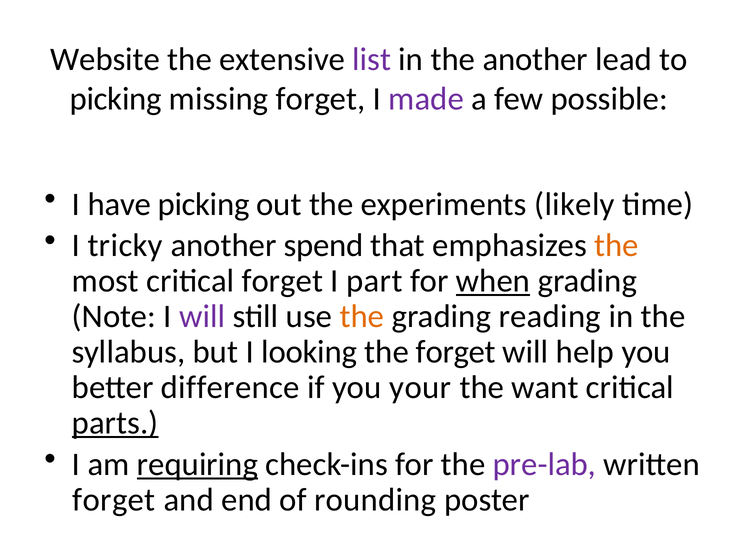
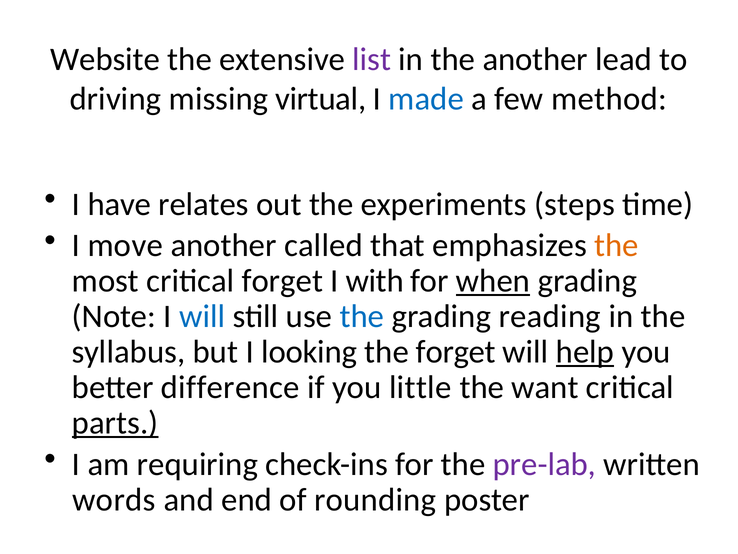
picking at (116, 99): picking -> driving
missing forget: forget -> virtual
made colour: purple -> blue
possible: possible -> method
have picking: picking -> relates
likely: likely -> steps
tricky: tricky -> move
spend: spend -> called
part: part -> with
will at (202, 316) colour: purple -> blue
the at (362, 316) colour: orange -> blue
help underline: none -> present
your: your -> little
requiring underline: present -> none
forget at (114, 499): forget -> words
